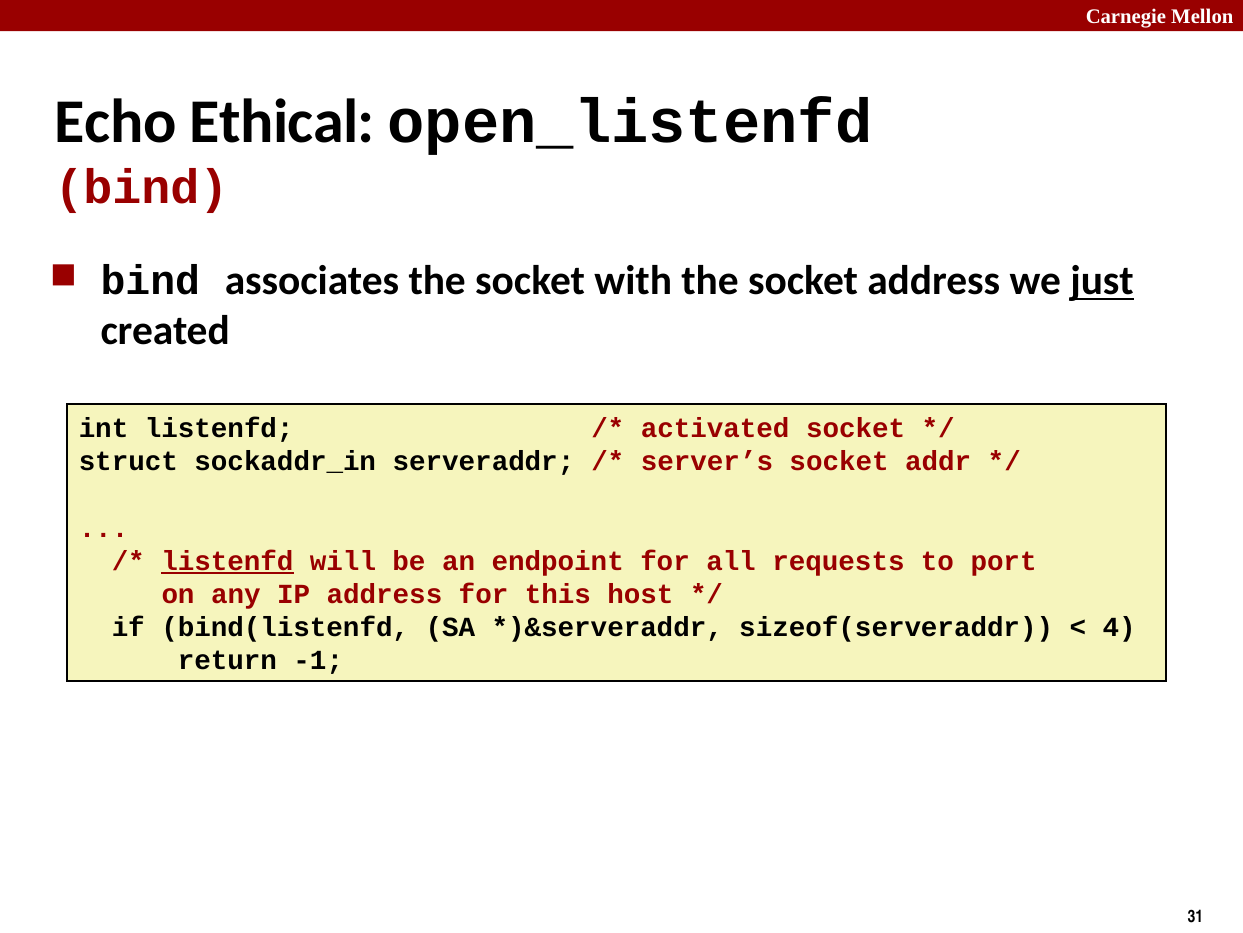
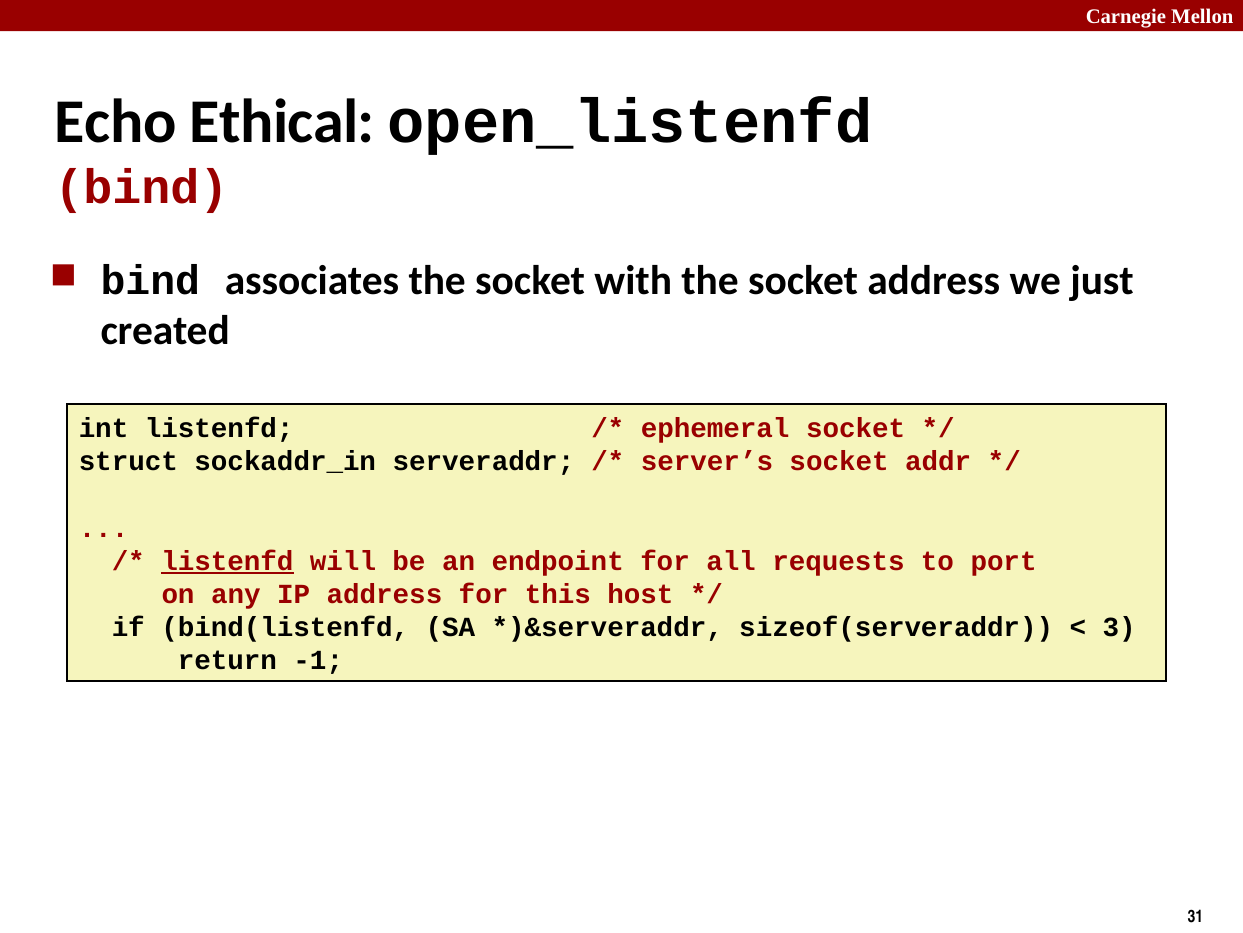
just underline: present -> none
activated: activated -> ephemeral
4: 4 -> 3
